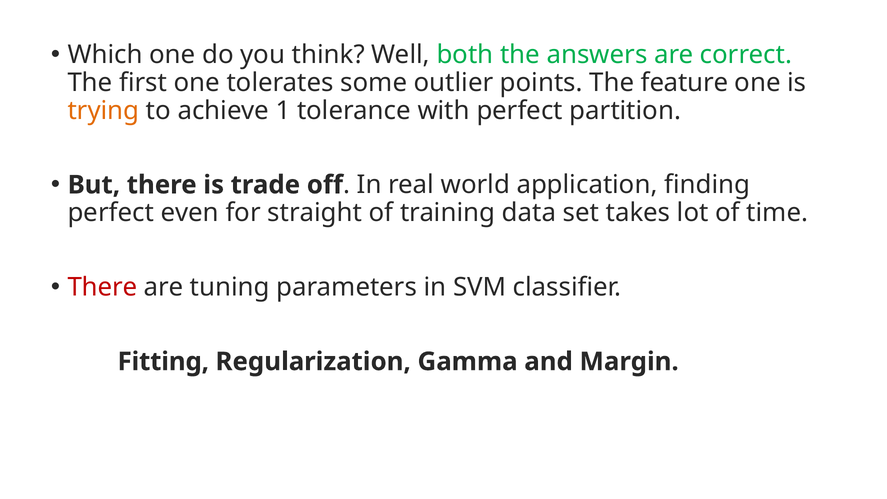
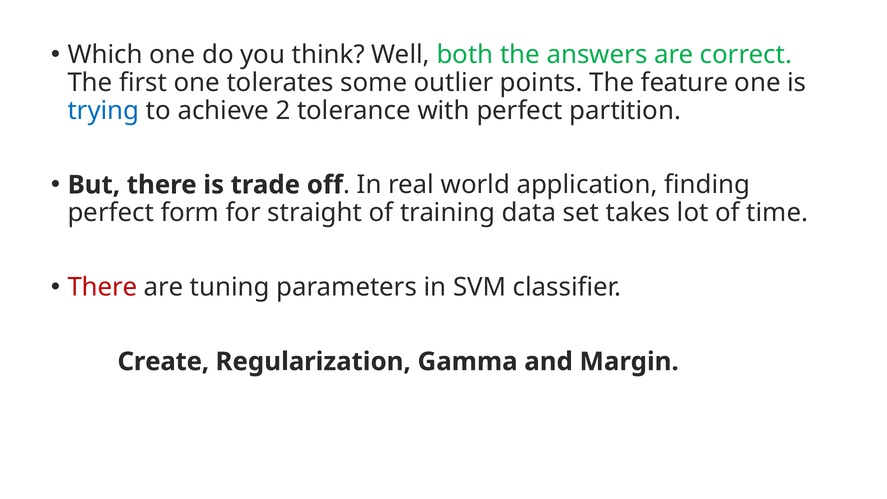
trying colour: orange -> blue
1: 1 -> 2
even: even -> form
Fitting: Fitting -> Create
